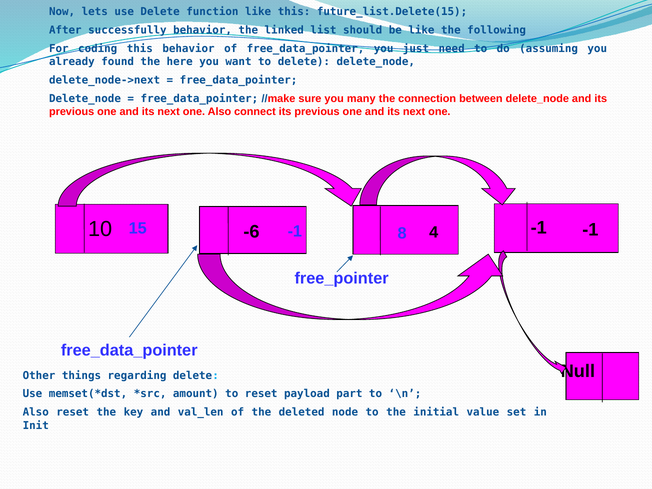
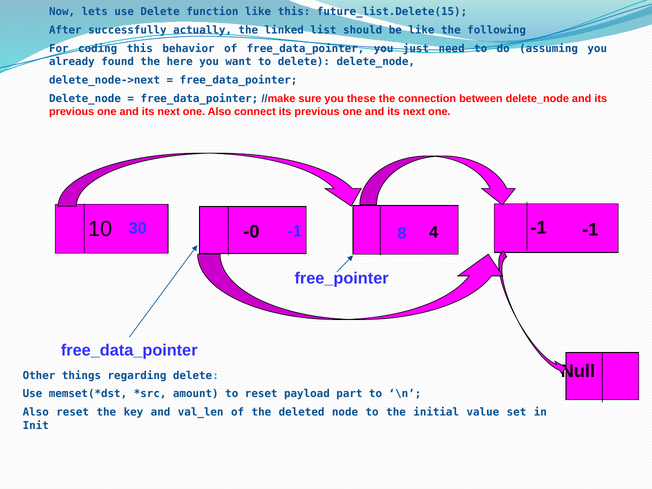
successfully behavior: behavior -> actually
many: many -> these
15: 15 -> 30
-6: -6 -> -0
